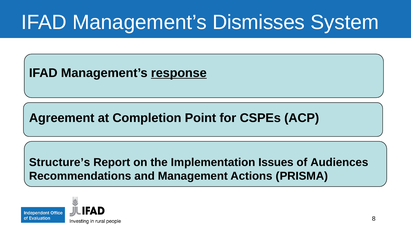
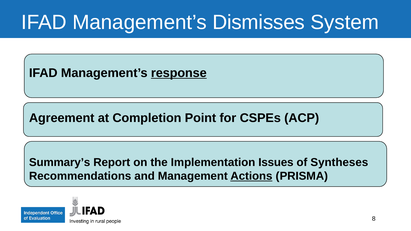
Structure’s: Structure’s -> Summary’s
Audiences: Audiences -> Syntheses
Actions underline: none -> present
